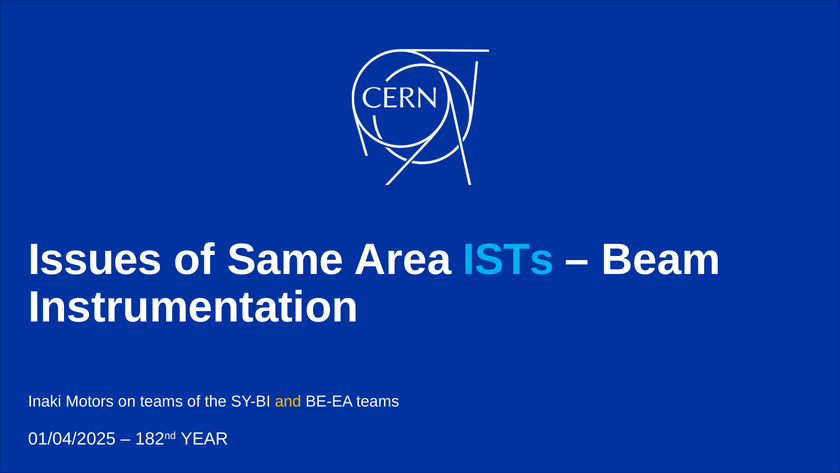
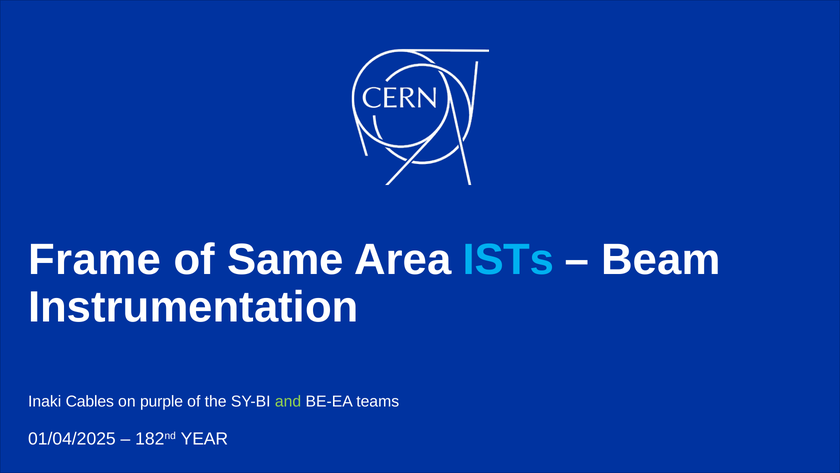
Issues: Issues -> Frame
Motors: Motors -> Cables
on teams: teams -> purple
and colour: yellow -> light green
